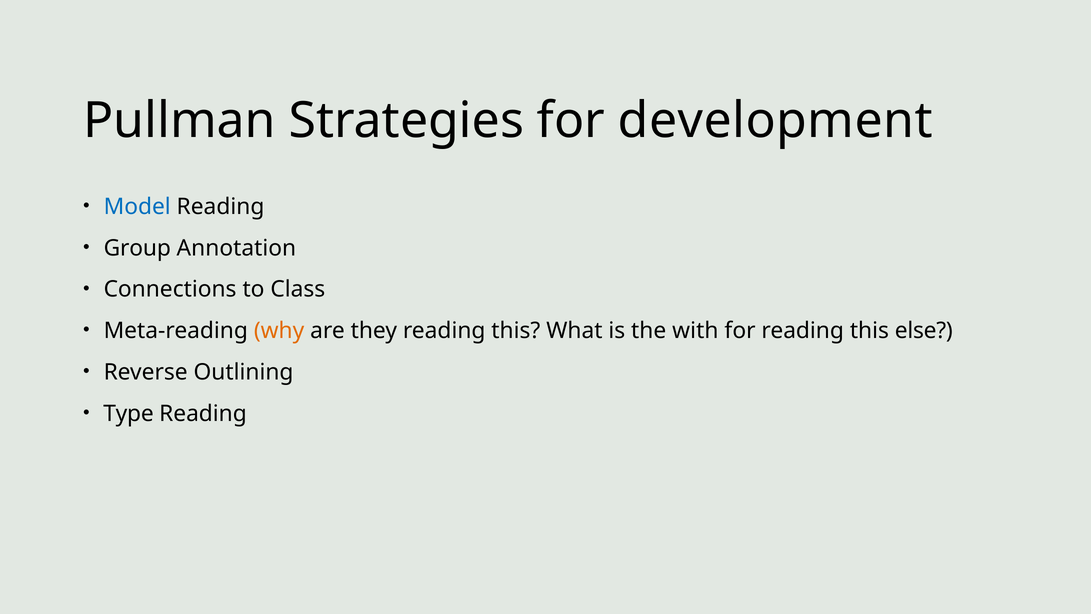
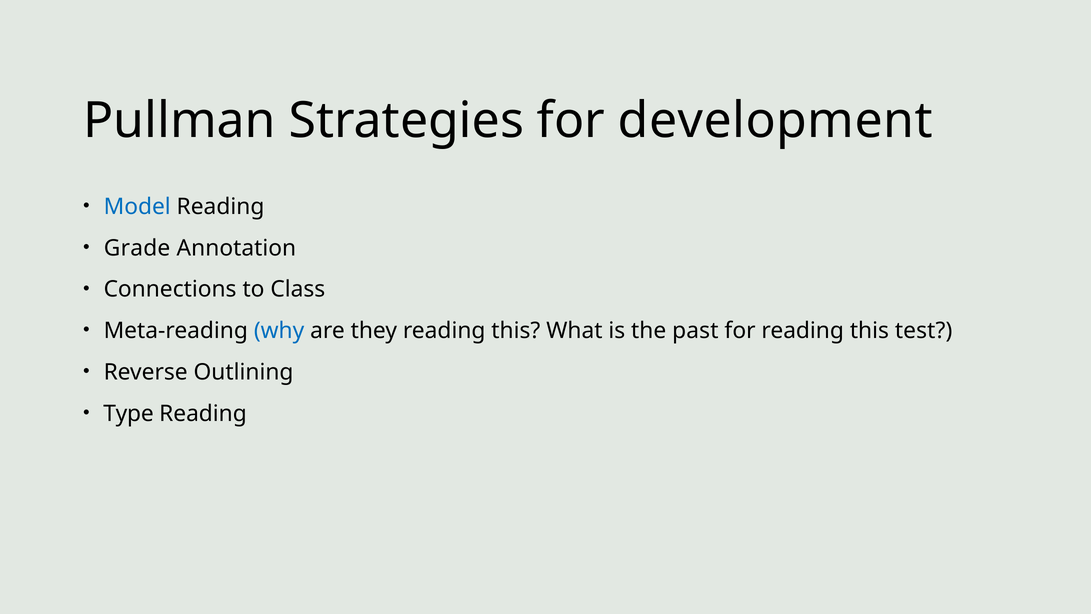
Group: Group -> Grade
why colour: orange -> blue
with: with -> past
else: else -> test
